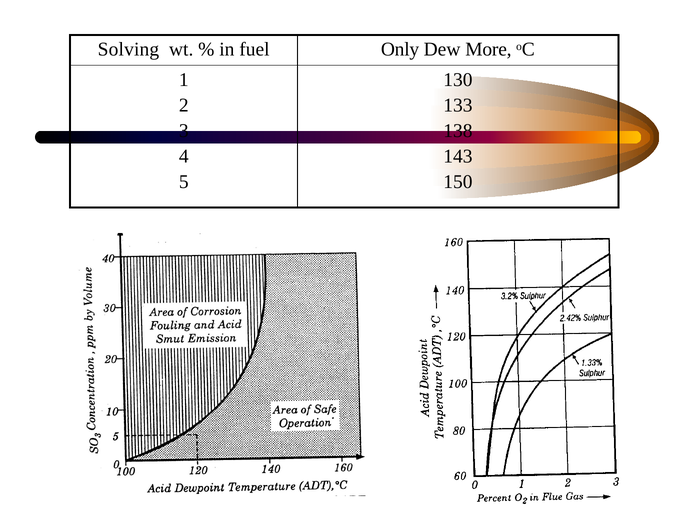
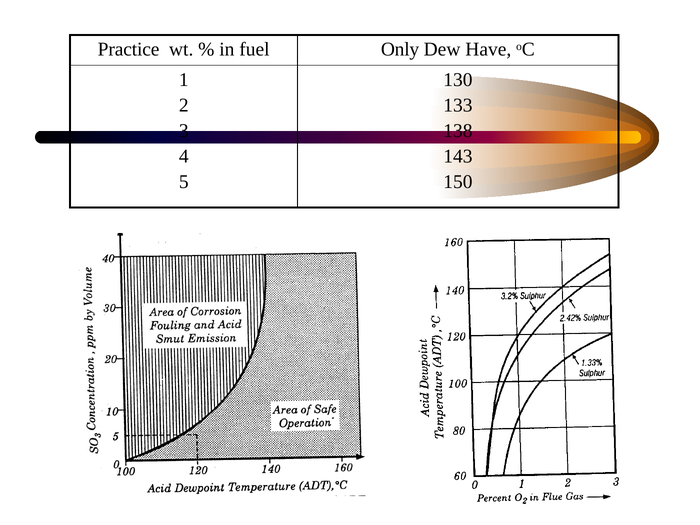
Solving: Solving -> Practice
More: More -> Have
